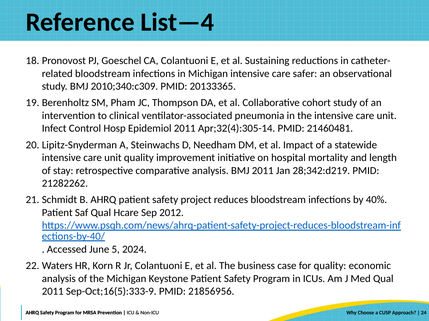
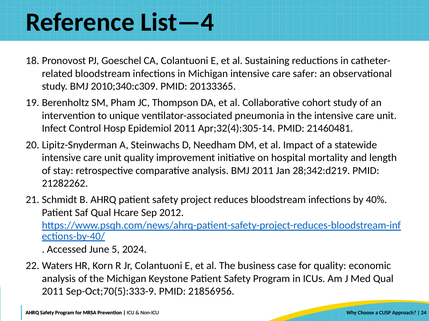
clinical: clinical -> unique
Sep-Oct;16(5):333-9: Sep-Oct;16(5):333-9 -> Sep-Oct;70(5):333-9
